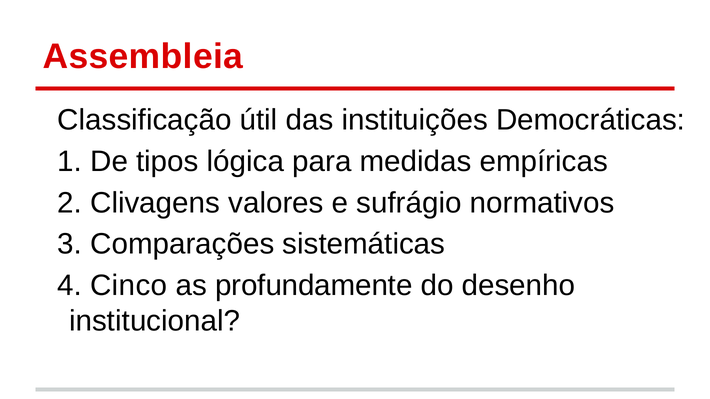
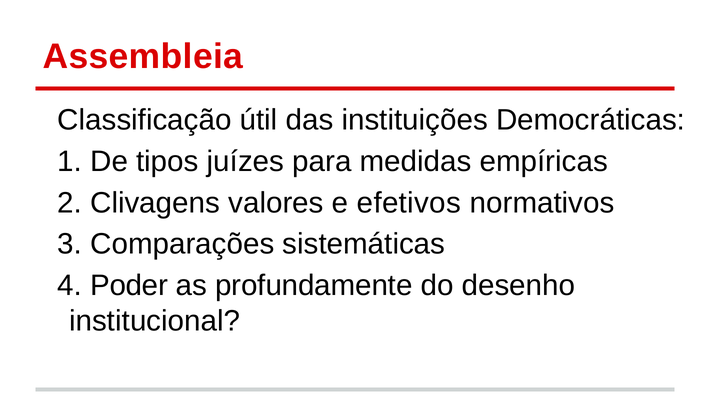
lógica: lógica -> juízes
sufrágio: sufrágio -> efetivos
Cinco: Cinco -> Poder
